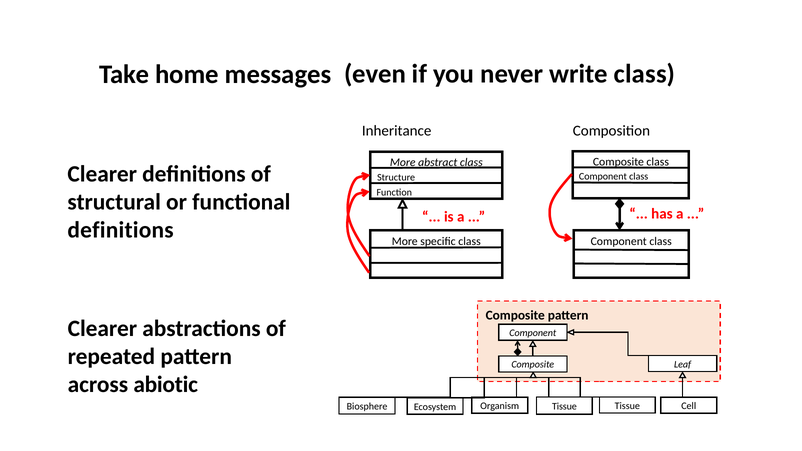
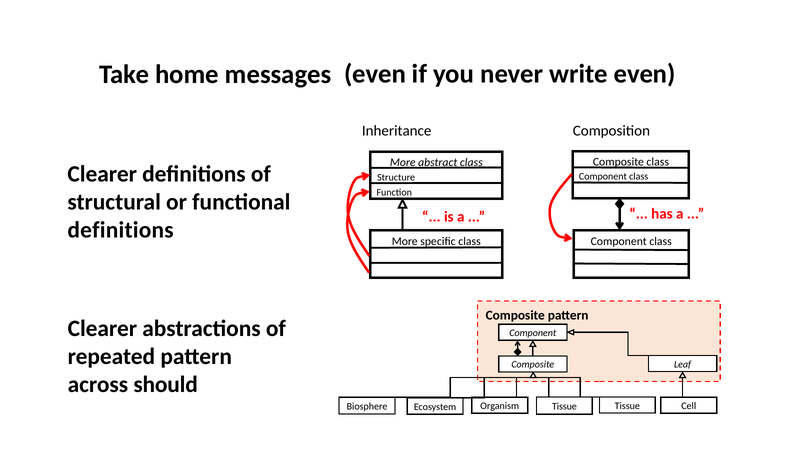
write class: class -> even
abiotic: abiotic -> should
